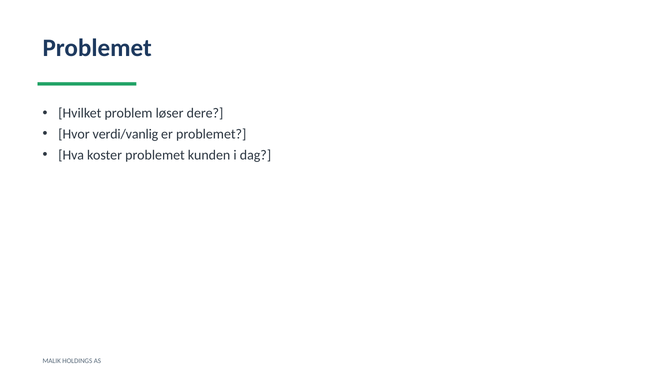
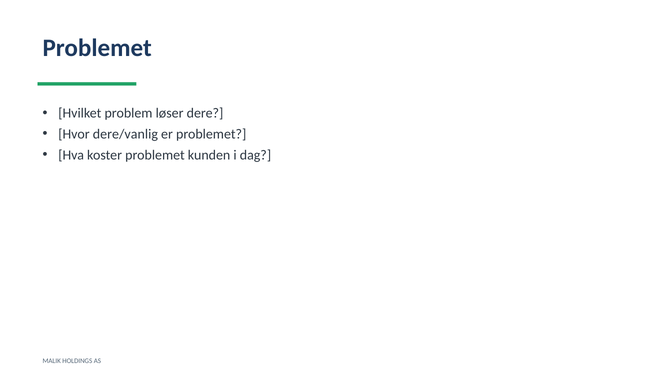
verdi/vanlig: verdi/vanlig -> dere/vanlig
